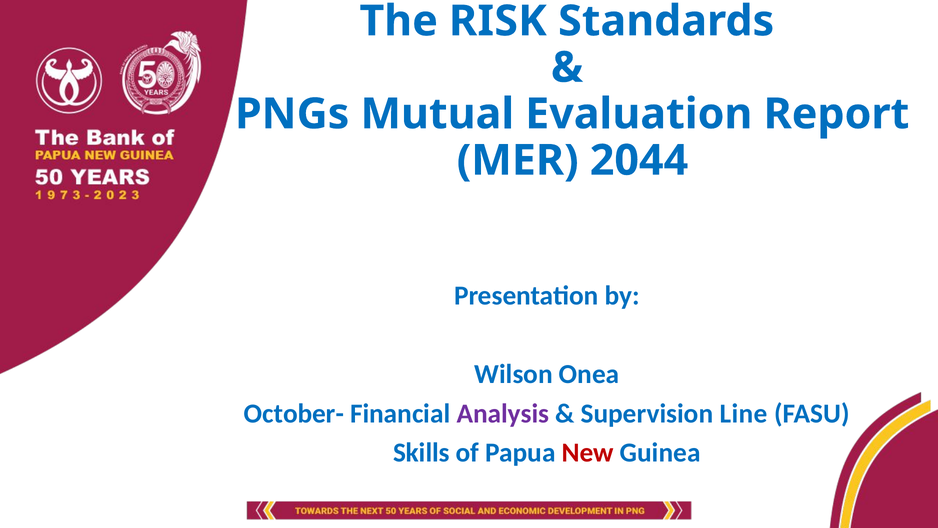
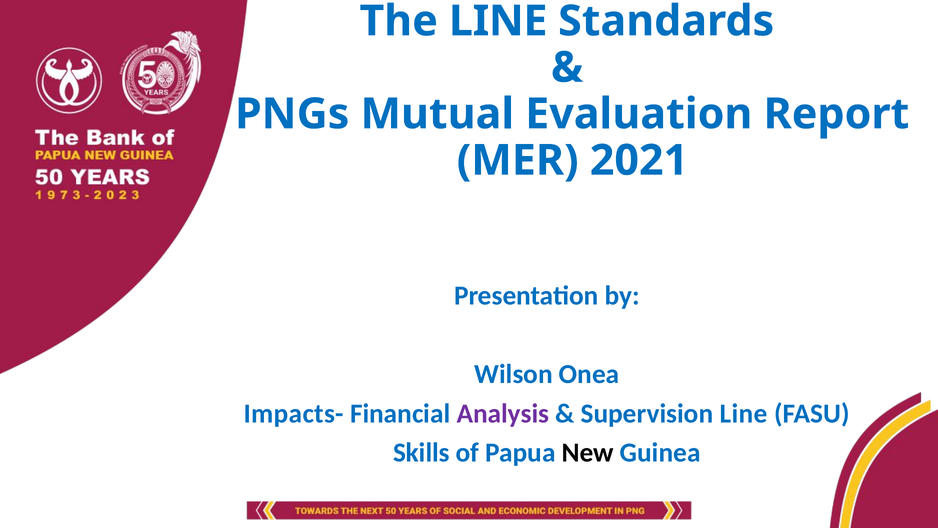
The RISK: RISK -> LINE
2044: 2044 -> 2021
October-: October- -> Impacts-
New colour: red -> black
